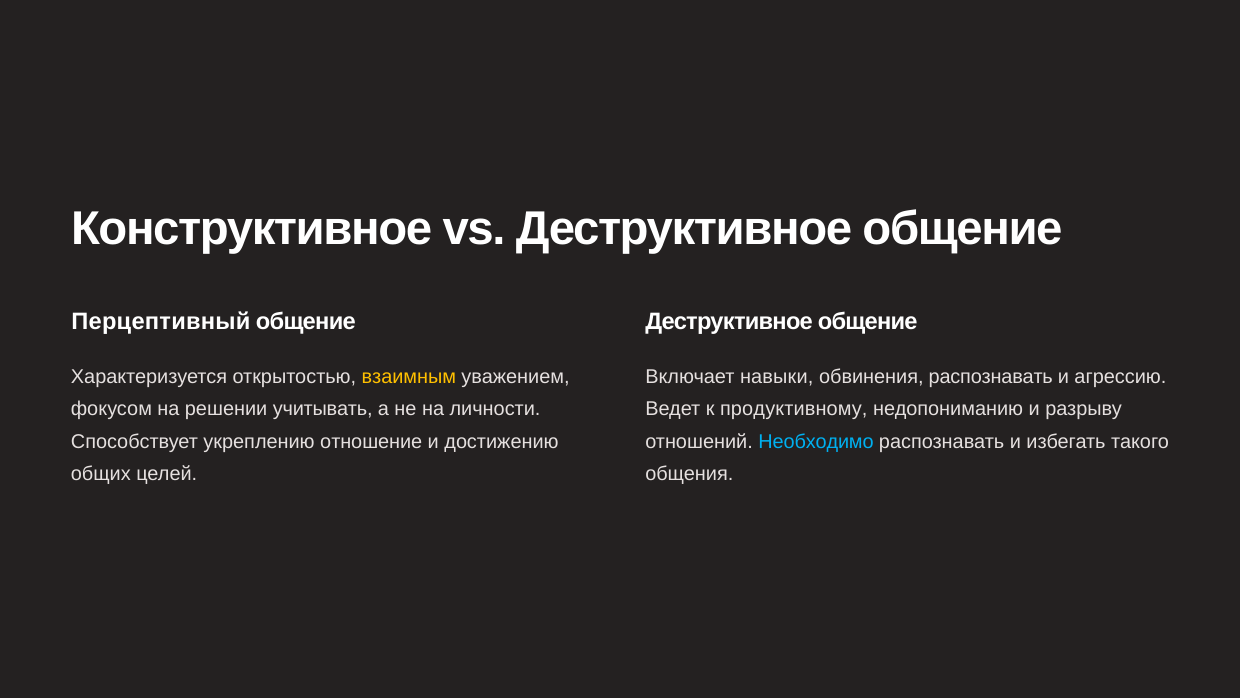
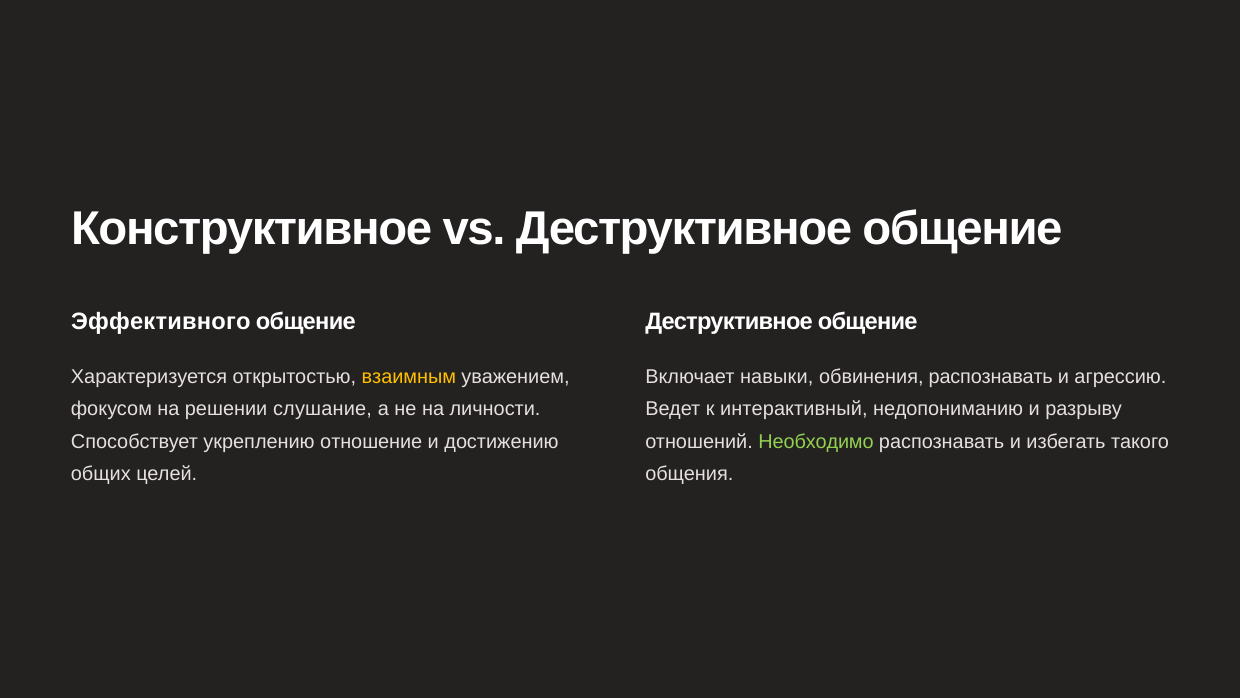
Перцептивный: Перцептивный -> Эффективного
учитывать: учитывать -> слушание
продуктивному: продуктивному -> интерактивный
Необходимо colour: light blue -> light green
